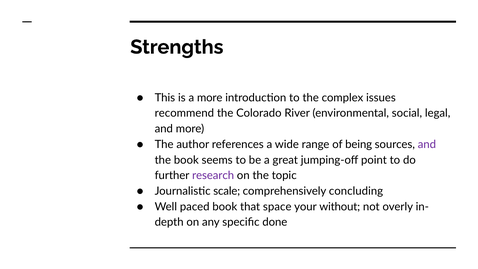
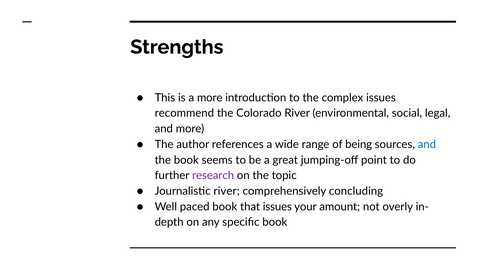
and at (427, 144) colour: purple -> blue
Journalistic scale: scale -> river
that space: space -> issues
without: without -> amount
specific done: done -> book
